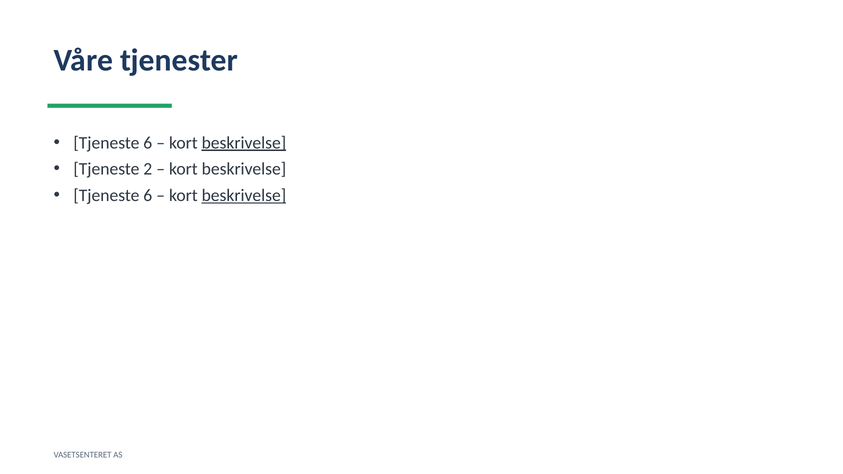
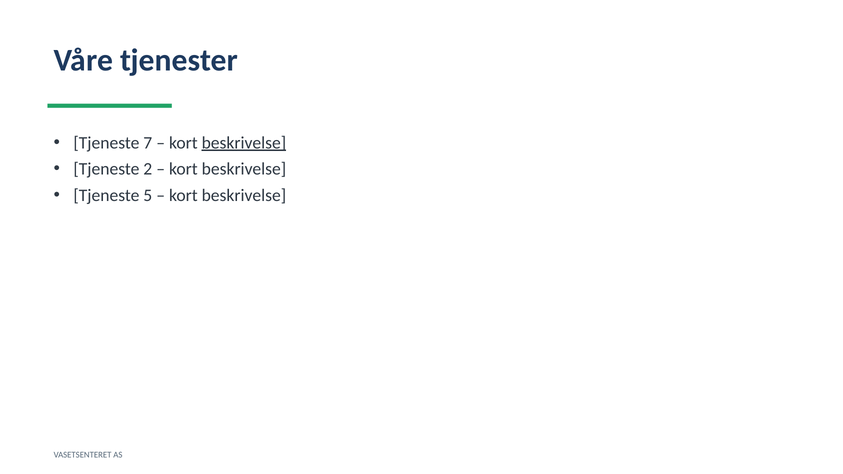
6 at (148, 143): 6 -> 7
6 at (148, 195): 6 -> 5
beskrivelse at (244, 195) underline: present -> none
